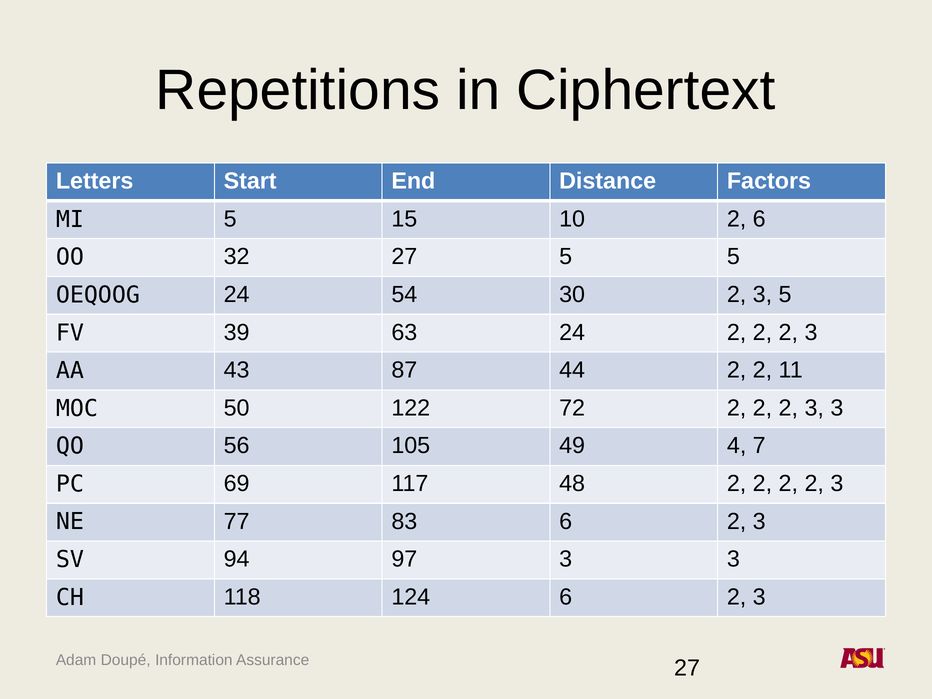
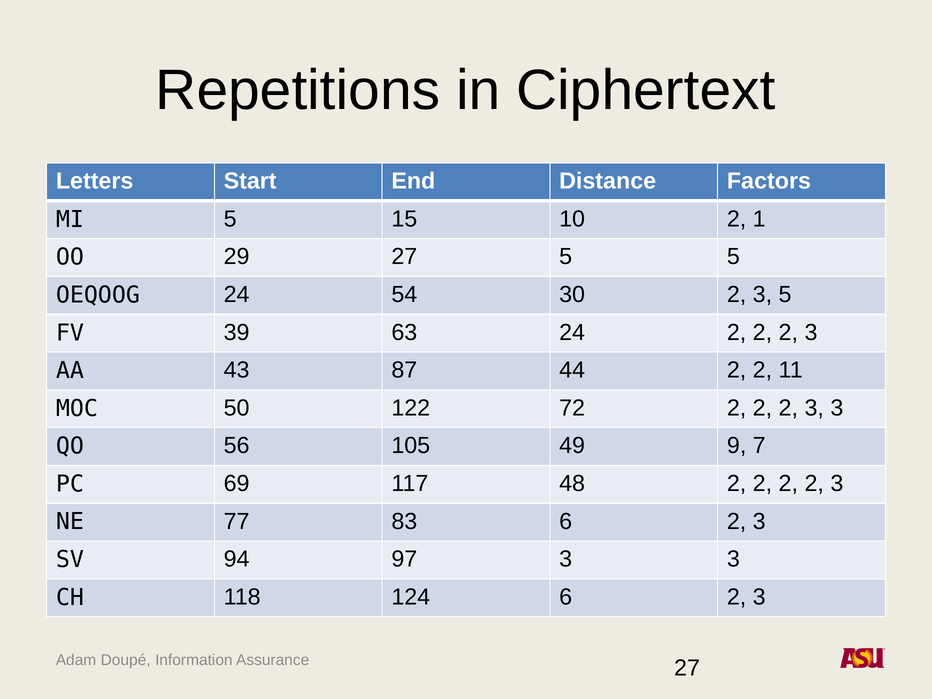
2 6: 6 -> 1
32: 32 -> 29
4: 4 -> 9
